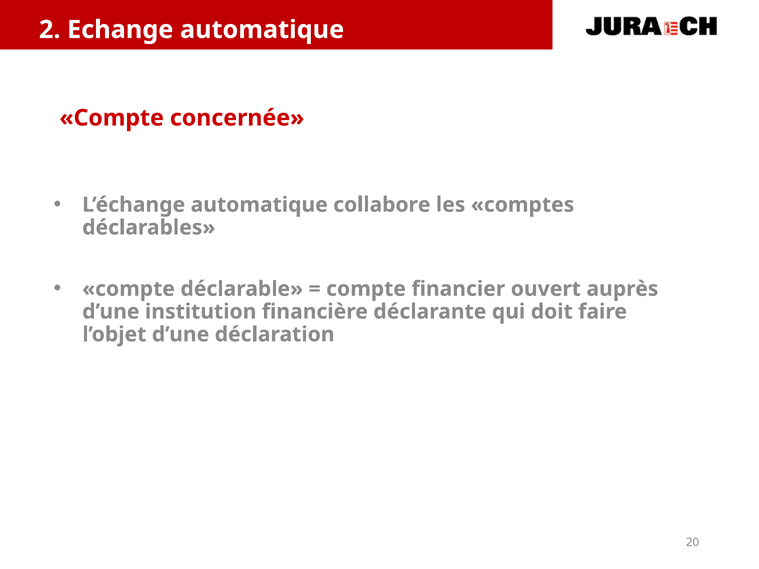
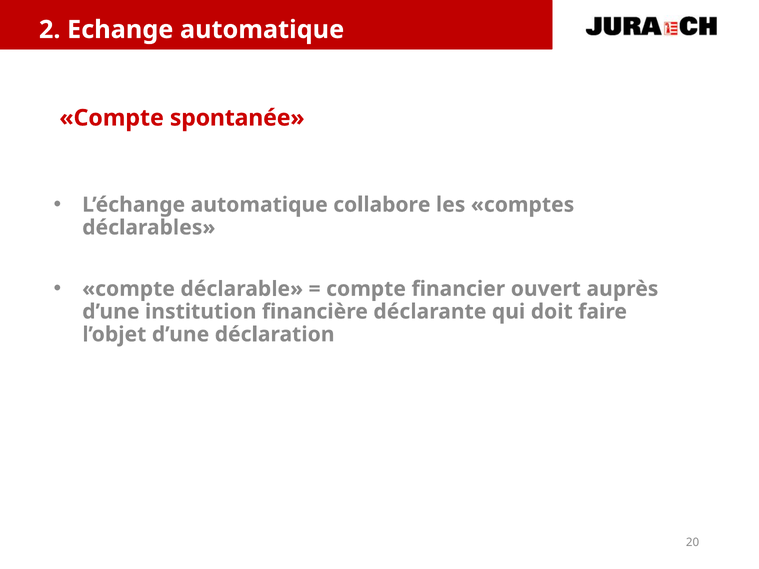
concernée: concernée -> spontanée
